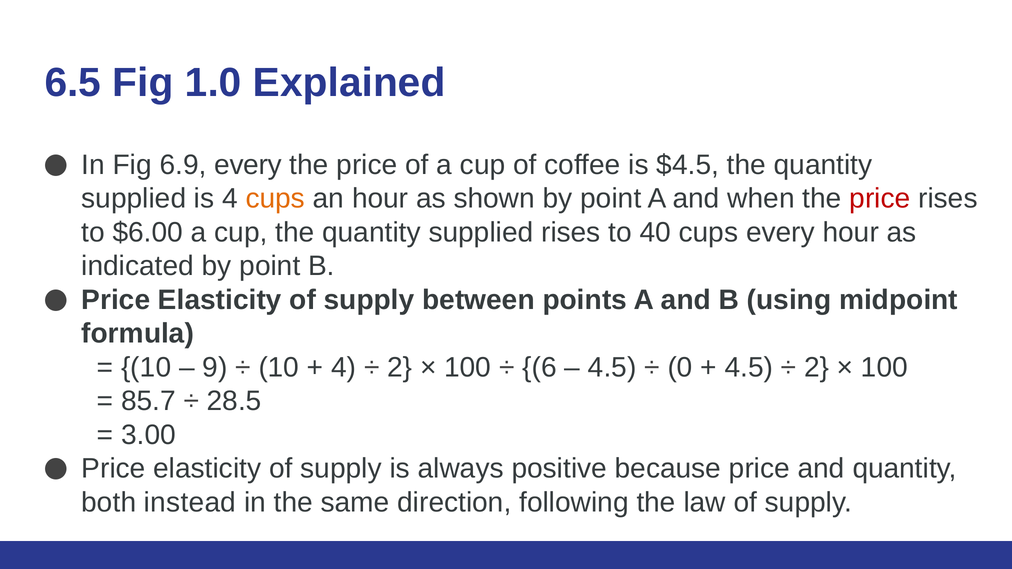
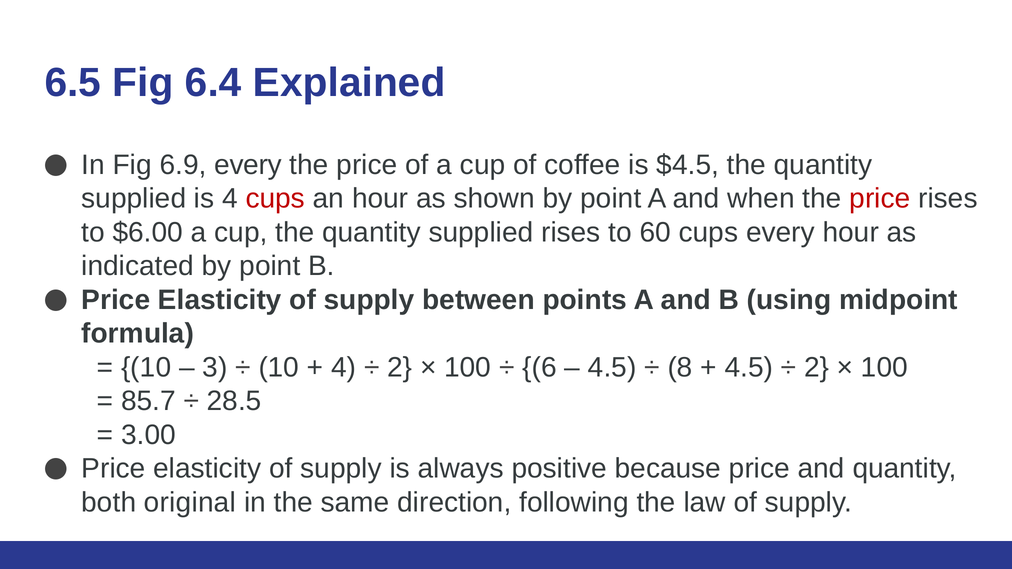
1.0: 1.0 -> 6.4
cups at (275, 199) colour: orange -> red
40: 40 -> 60
9: 9 -> 3
0: 0 -> 8
instead: instead -> original
